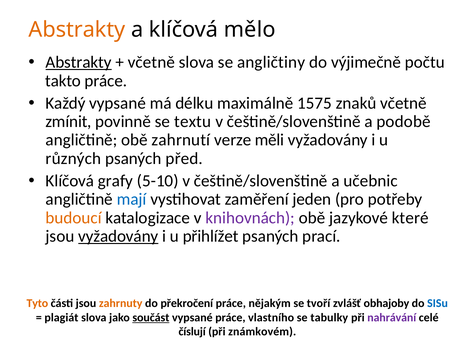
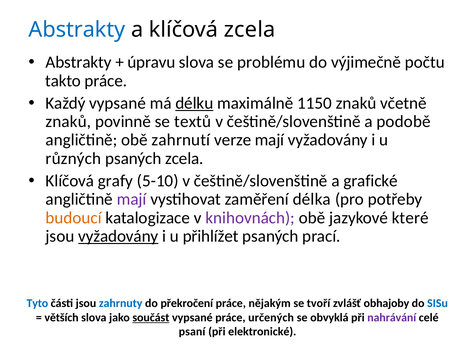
Abstrakty at (77, 30) colour: orange -> blue
klíčová mělo: mělo -> zcela
Abstrakty at (79, 62) underline: present -> none
včetně at (151, 62): včetně -> úpravu
angličtiny: angličtiny -> problému
délku underline: none -> present
1575: 1575 -> 1150
zmínit at (68, 122): zmínit -> znaků
textu: textu -> textů
verze měli: měli -> mají
psaných před: před -> zcela
učebnic: učebnic -> grafické
mají at (132, 199) colour: blue -> purple
jeden: jeden -> délka
Tyto colour: orange -> blue
zahrnuty colour: orange -> blue
plagiát: plagiát -> větších
vlastního: vlastního -> určených
tabulky: tabulky -> obvyklá
číslují: číslují -> psaní
známkovém: známkovém -> elektronické
